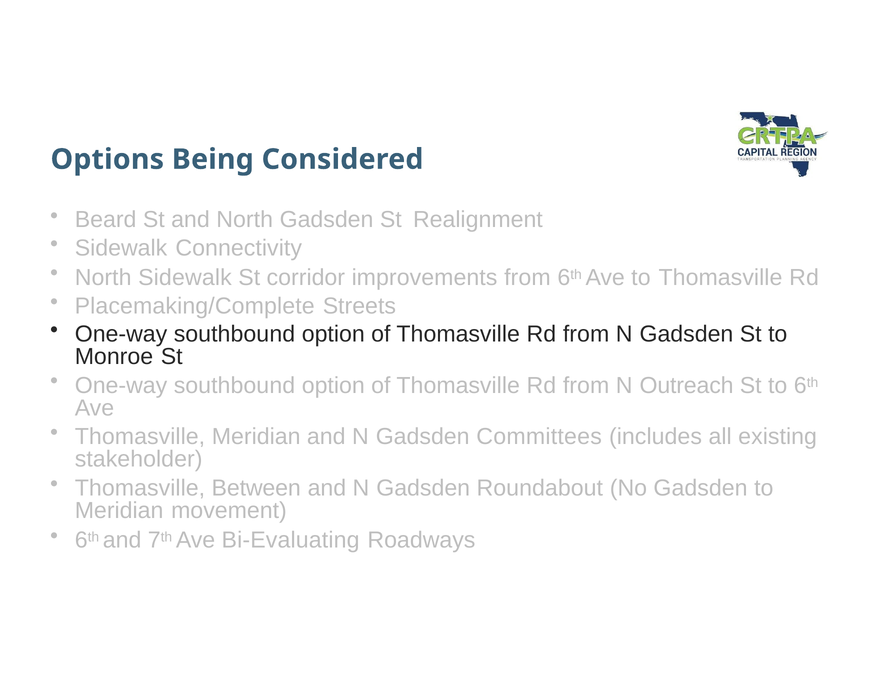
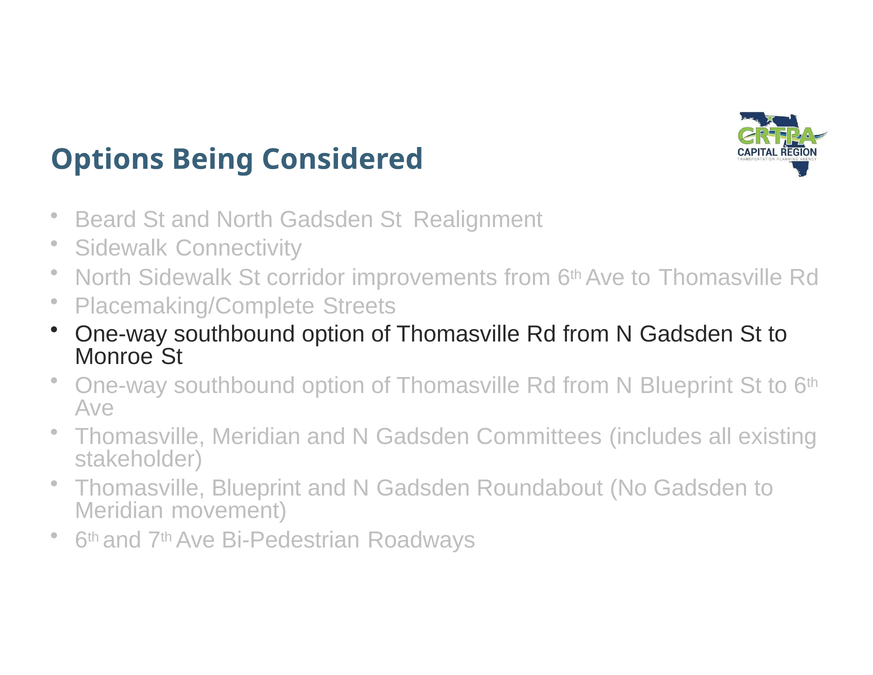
N Outreach: Outreach -> Blueprint
Thomasville Between: Between -> Blueprint
Bi-Evaluating: Bi-Evaluating -> Bi-Pedestrian
